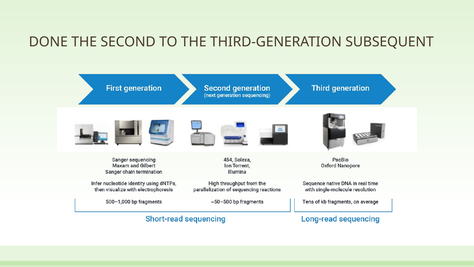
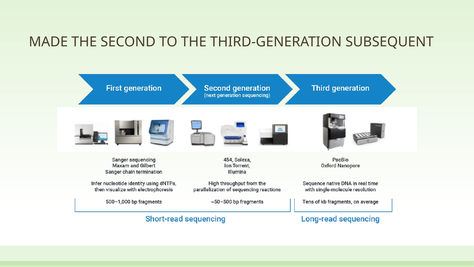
DONE: DONE -> MADE
